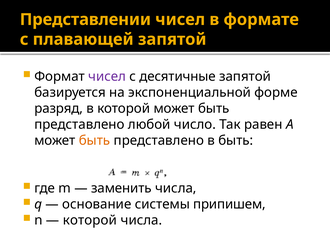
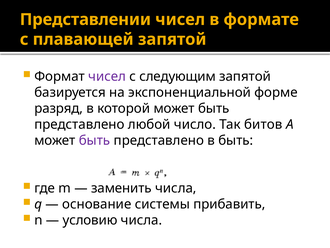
десятичные: десятичные -> следующим
равен: равен -> битов
быть at (95, 140) colour: orange -> purple
припишем: припишем -> прибавить
которой at (90, 220): которой -> условию
